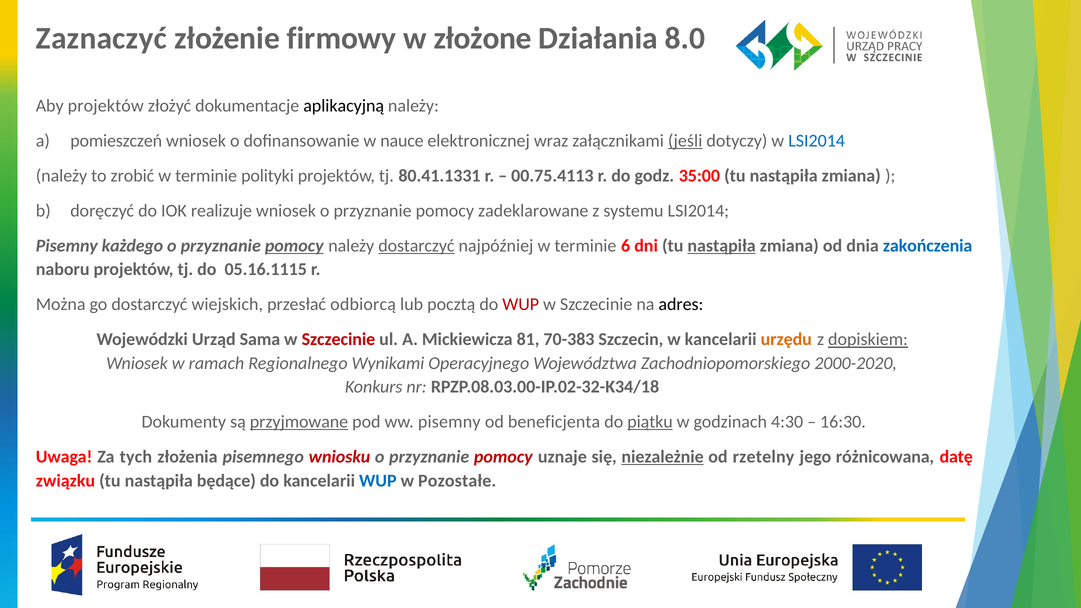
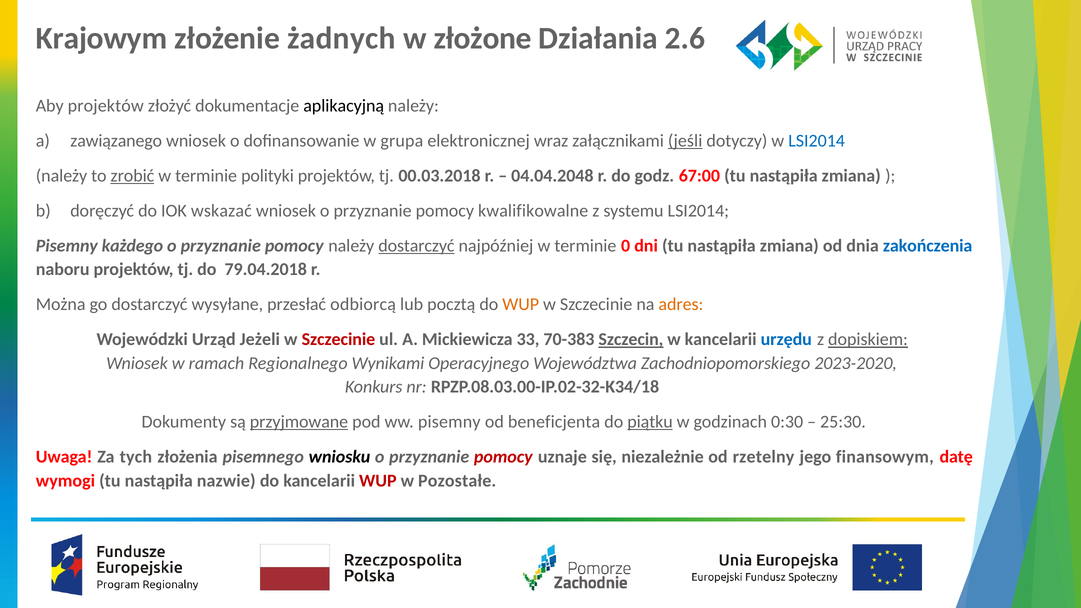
Zaznaczyć: Zaznaczyć -> Krajowym
firmowy: firmowy -> żadnych
8.0: 8.0 -> 2.6
pomieszczeń: pomieszczeń -> zawiązanego
nauce: nauce -> grupa
zrobić underline: none -> present
80.41.1331: 80.41.1331 -> 00.03.2018
00.75.4113: 00.75.4113 -> 04.04.2048
35:00: 35:00 -> 67:00
realizuje: realizuje -> wskazać
zadeklarowane: zadeklarowane -> kwalifikowalne
pomocy at (294, 246) underline: present -> none
6: 6 -> 0
nastąpiła at (722, 246) underline: present -> none
05.16.1115: 05.16.1115 -> 79.04.2018
wiejskich: wiejskich -> wysyłane
WUP at (521, 305) colour: red -> orange
adres colour: black -> orange
Sama: Sama -> Jeżeli
81: 81 -> 33
Szczecin underline: none -> present
urzędu colour: orange -> blue
2000-2020: 2000-2020 -> 2023-2020
4:30: 4:30 -> 0:30
16:30: 16:30 -> 25:30
wniosku colour: red -> black
niezależnie underline: present -> none
różnicowana: różnicowana -> finansowym
związku: związku -> wymogi
będące: będące -> nazwie
WUP at (378, 481) colour: blue -> red
